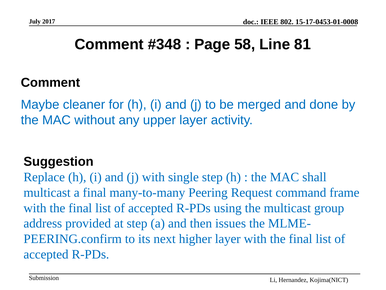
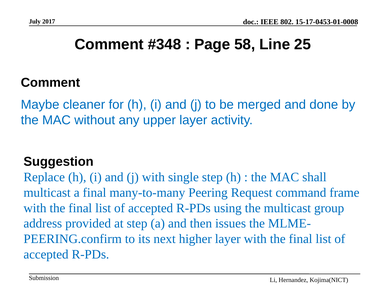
81: 81 -> 25
